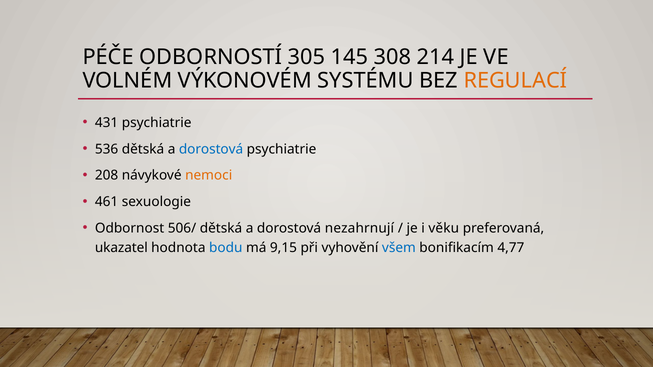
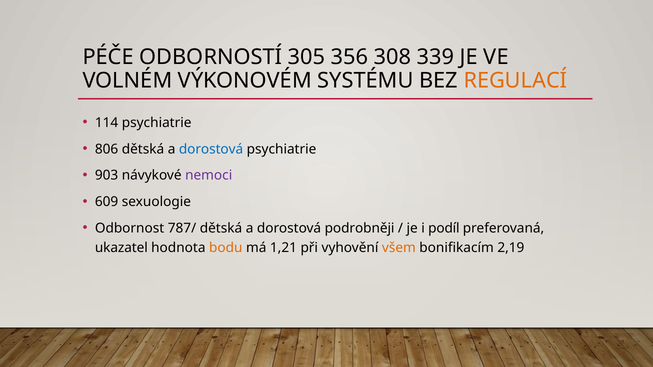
145: 145 -> 356
214: 214 -> 339
431: 431 -> 114
536: 536 -> 806
208: 208 -> 903
nemoci colour: orange -> purple
461: 461 -> 609
506/: 506/ -> 787/
nezahrnují: nezahrnují -> podrobněji
věku: věku -> podíl
bodu colour: blue -> orange
9,15: 9,15 -> 1,21
všem colour: blue -> orange
4,77: 4,77 -> 2,19
